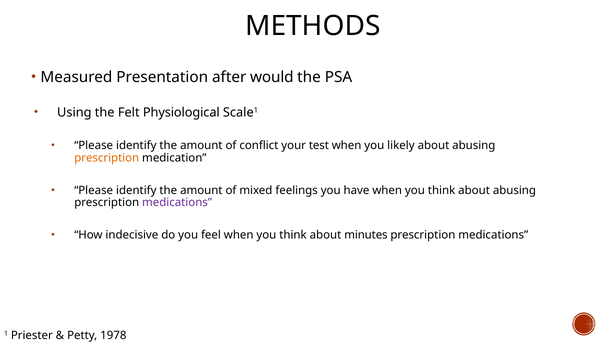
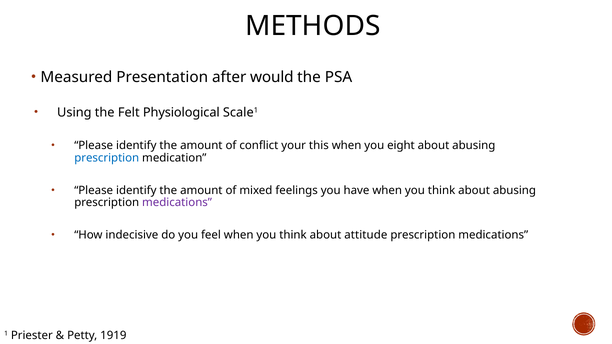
test: test -> this
likely: likely -> eight
prescription at (107, 158) colour: orange -> blue
minutes: minutes -> attitude
1978: 1978 -> 1919
